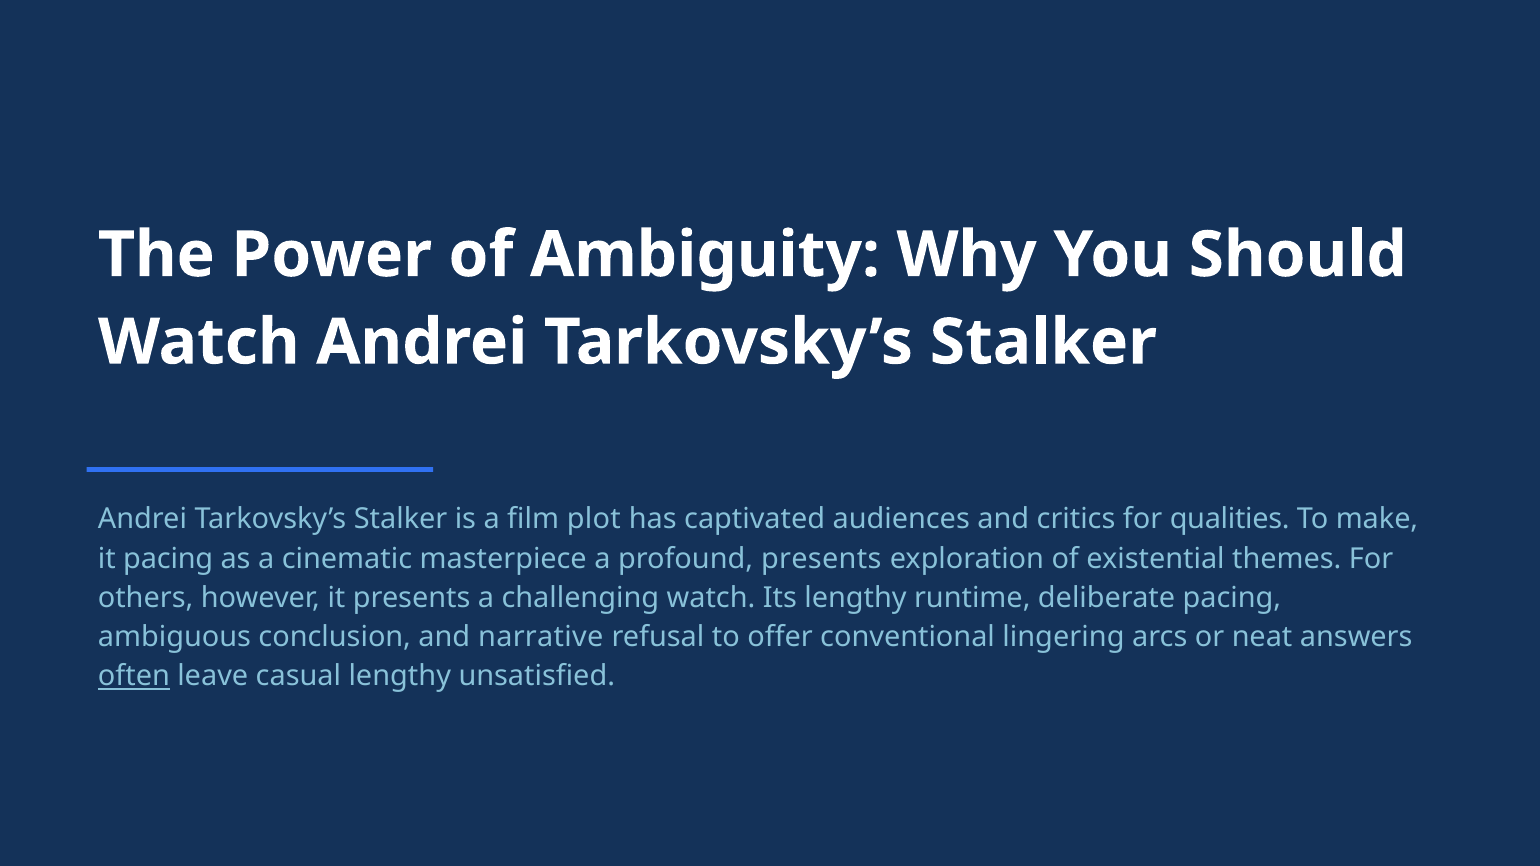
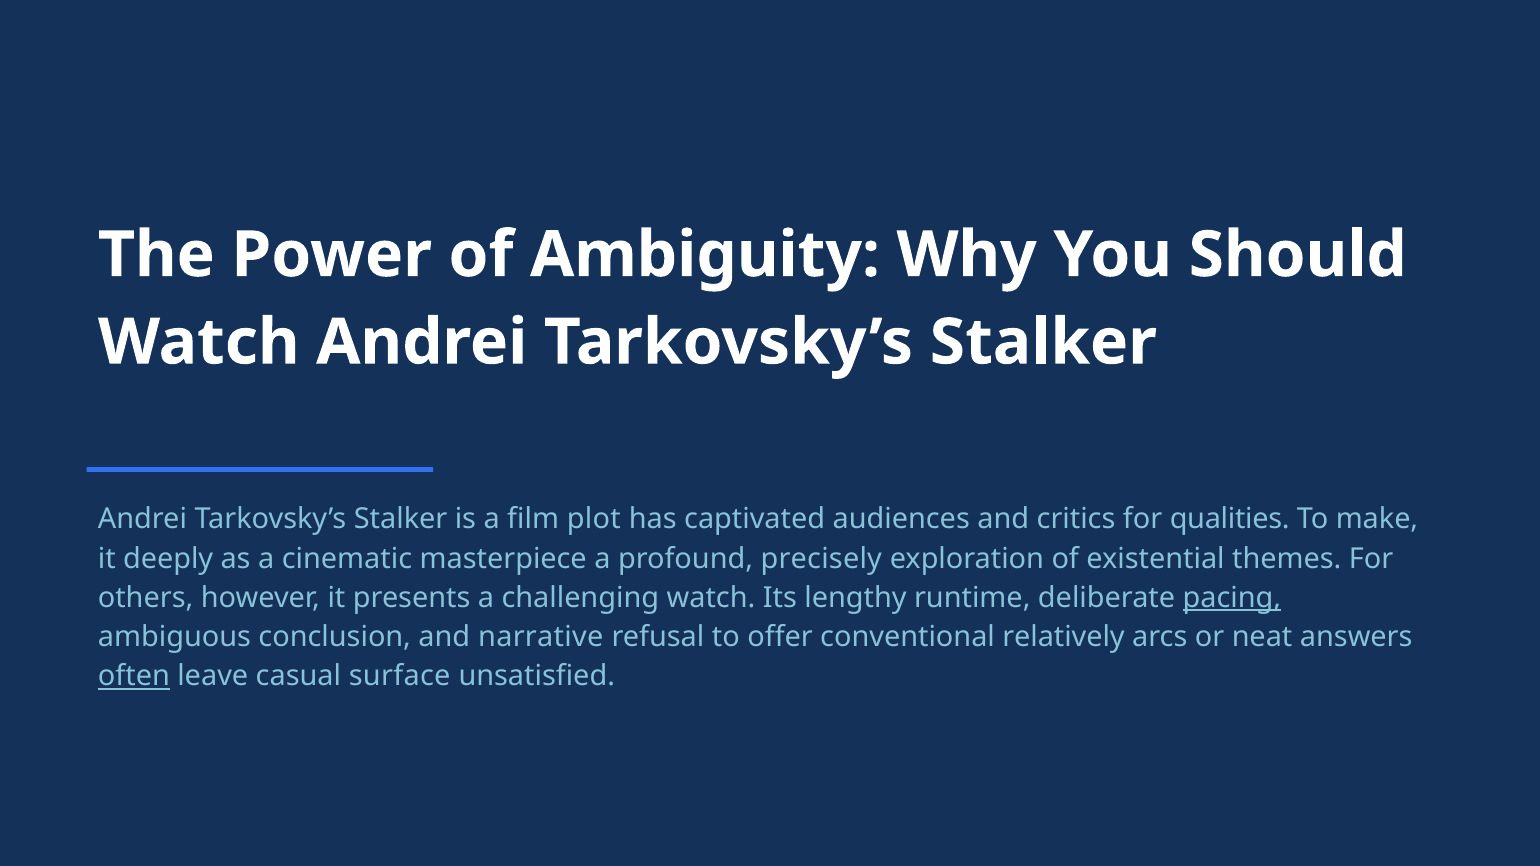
it pacing: pacing -> deeply
profound presents: presents -> precisely
pacing at (1232, 598) underline: none -> present
lingering: lingering -> relatively
casual lengthy: lengthy -> surface
